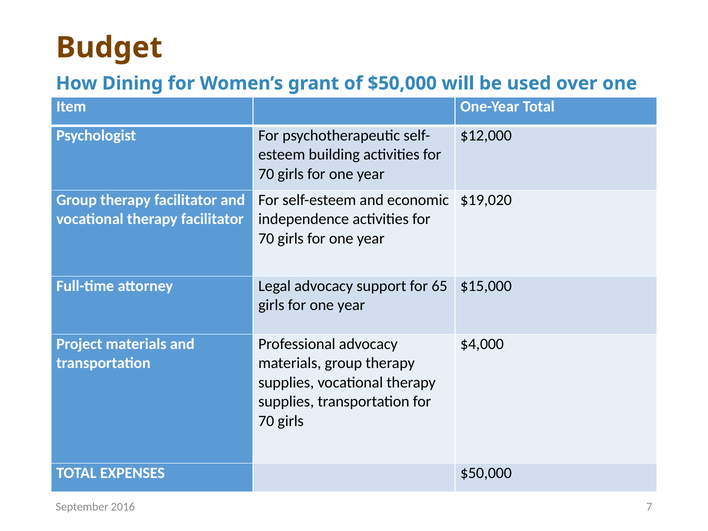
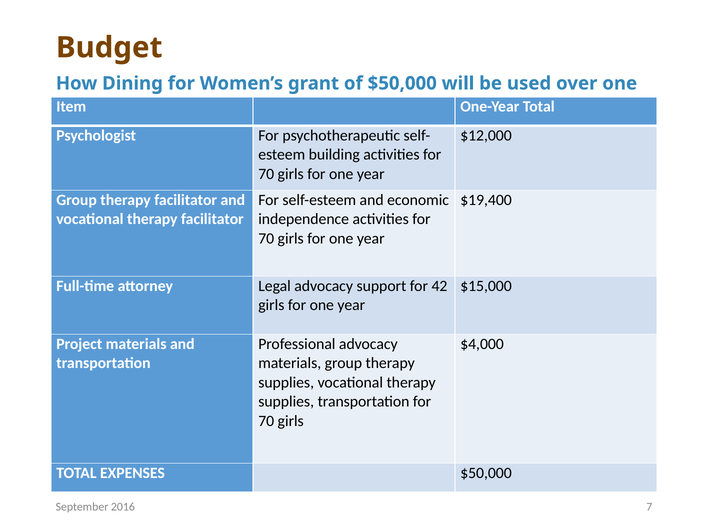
$19,020: $19,020 -> $19,400
65: 65 -> 42
